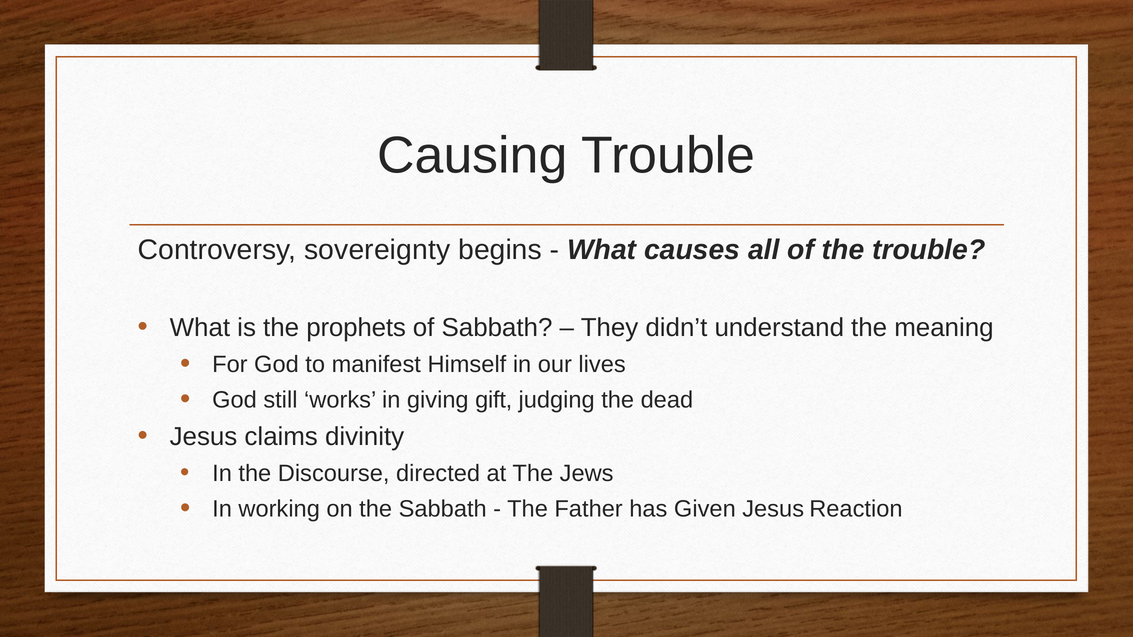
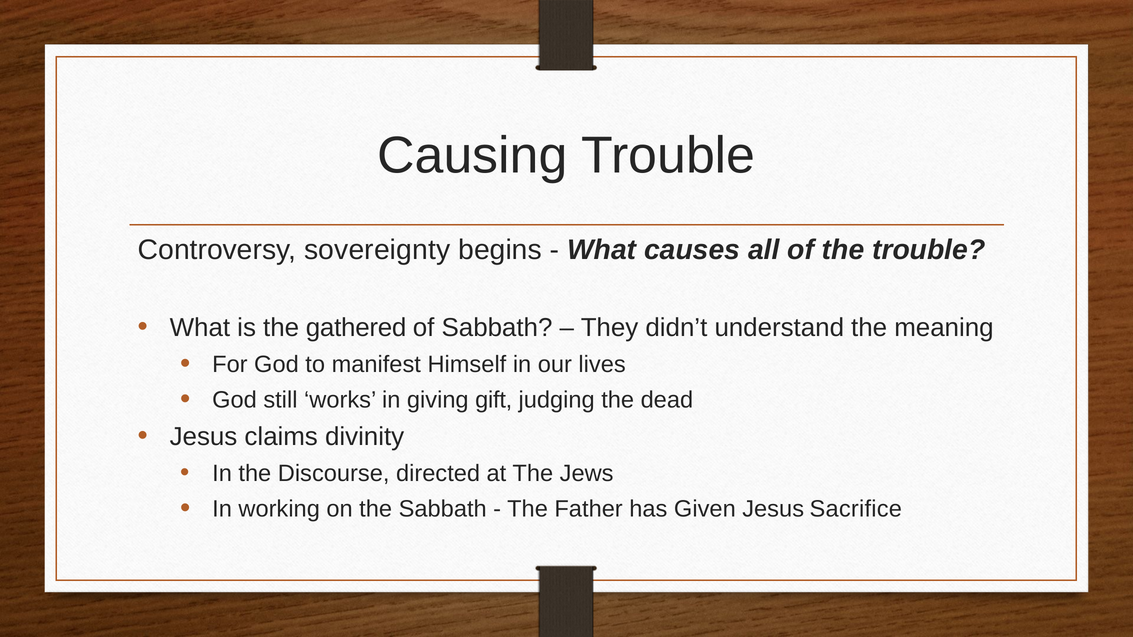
prophets: prophets -> gathered
Reaction: Reaction -> Sacrifice
